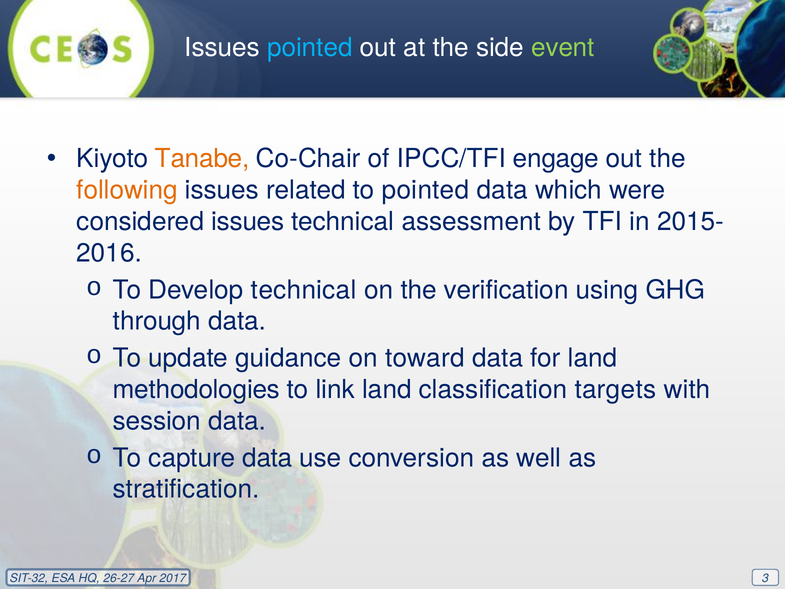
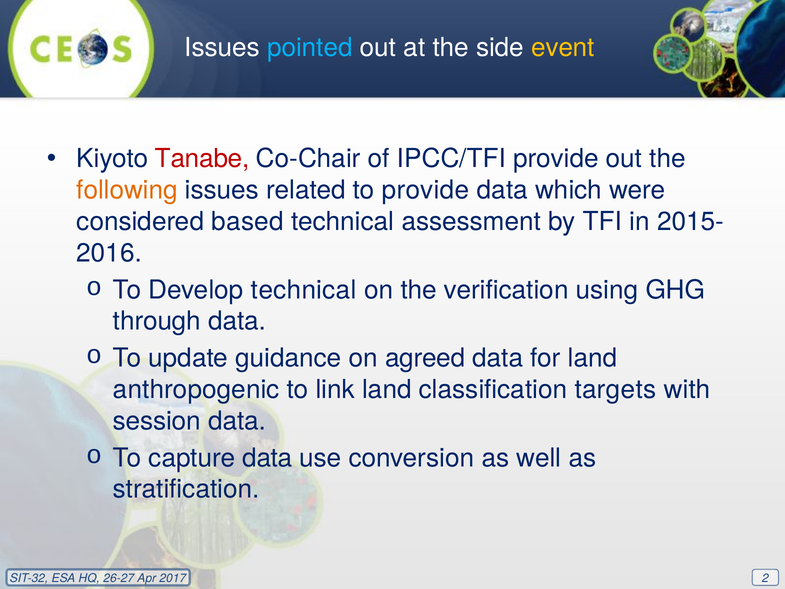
event colour: light green -> yellow
Tanabe colour: orange -> red
IPCC/TFI engage: engage -> provide
to pointed: pointed -> provide
considered issues: issues -> based
toward: toward -> agreed
methodologies: methodologies -> anthropogenic
3: 3 -> 2
